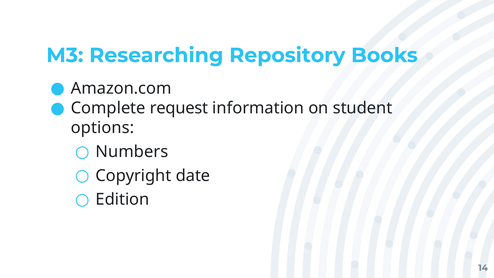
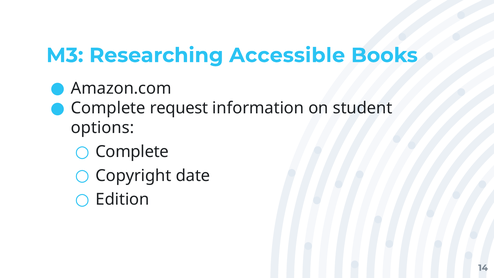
Repository: Repository -> Accessible
Numbers at (132, 152): Numbers -> Complete
